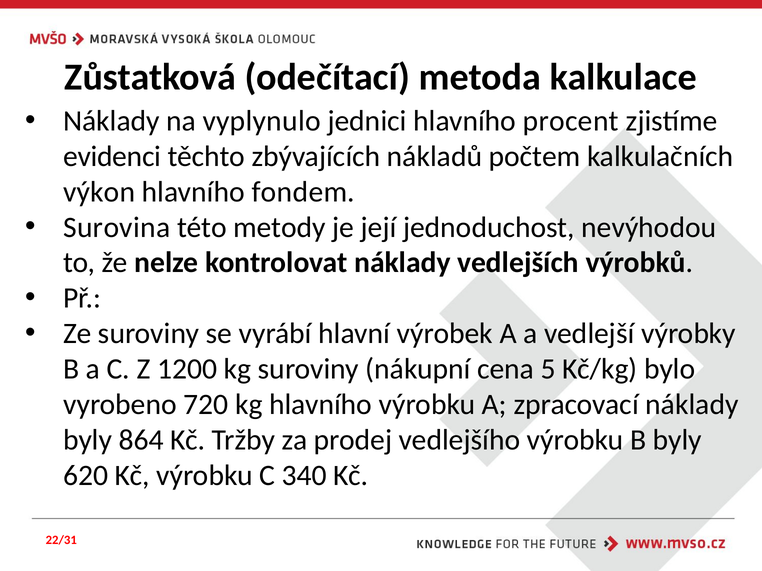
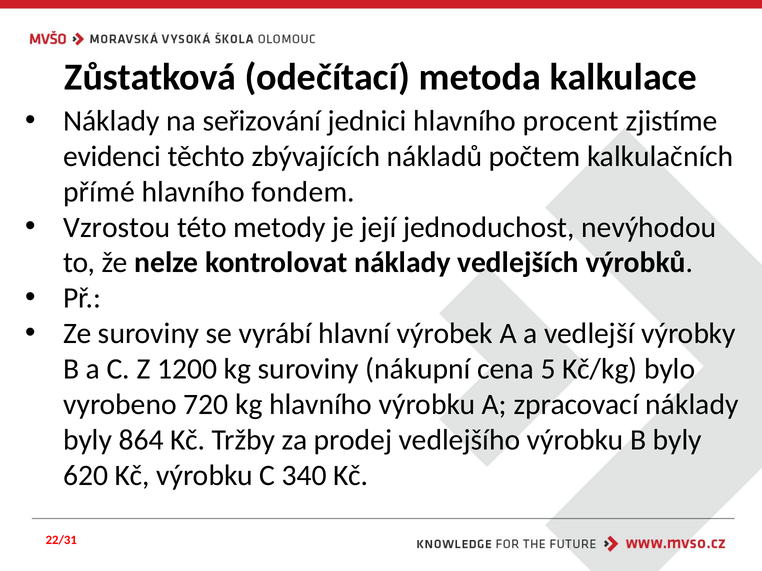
vyplynulo: vyplynulo -> seřizování
výkon: výkon -> přímé
Surovina: Surovina -> Vzrostou
